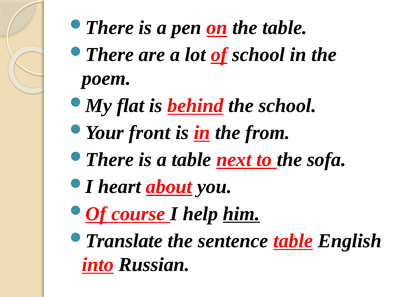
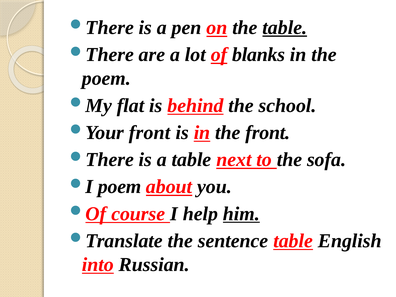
table at (285, 28) underline: none -> present
of school: school -> blanks
the from: from -> front
heart at (120, 187): heart -> poem
